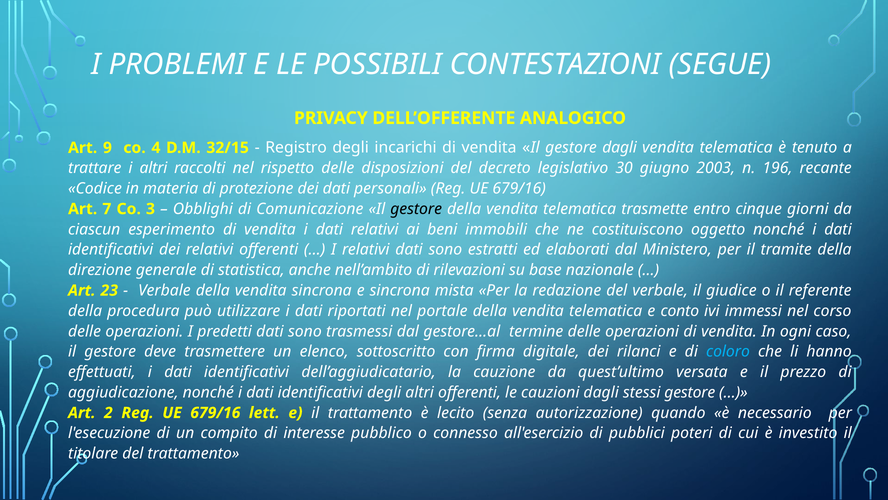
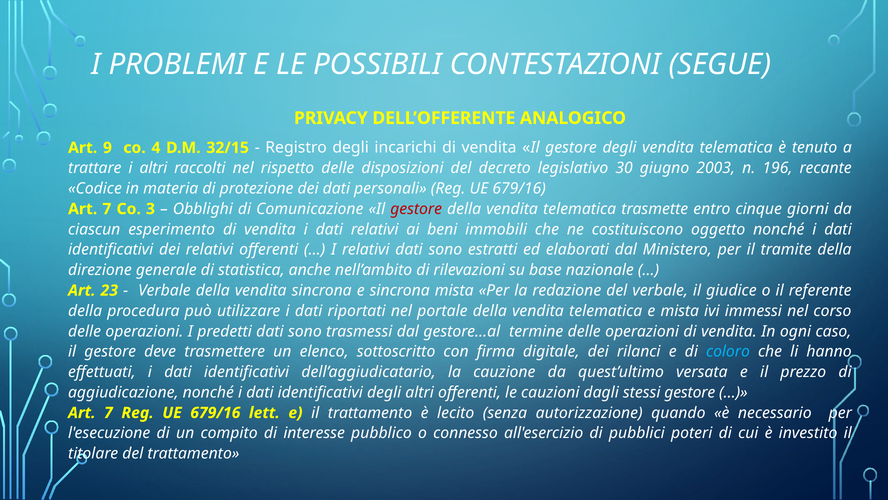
gestore dagli: dagli -> degli
gestore at (416, 209) colour: black -> red
e conto: conto -> mista
2 at (108, 412): 2 -> 7
